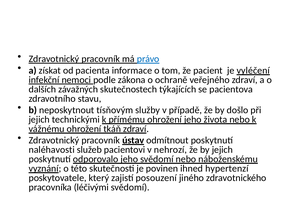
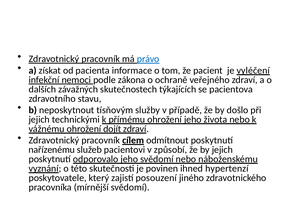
tkáň: tkáň -> dojít
ústav: ústav -> cílem
naléhavosti: naléhavosti -> nařízenému
nehrozí: nehrozí -> způsobí
léčivými: léčivými -> mírnější
